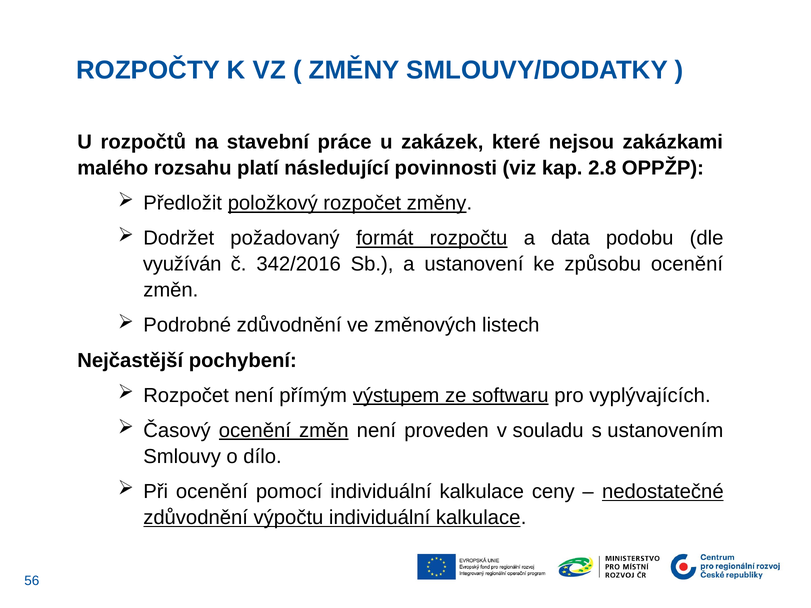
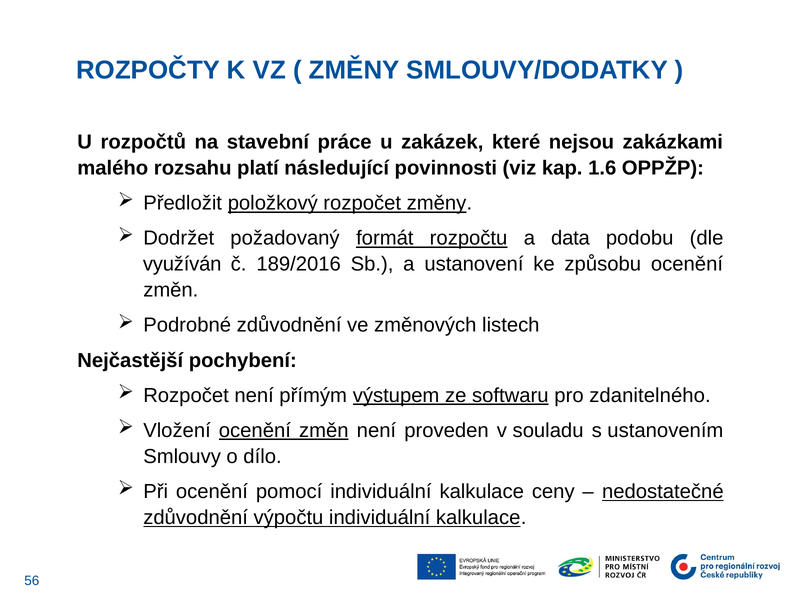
2.8: 2.8 -> 1.6
342/2016: 342/2016 -> 189/2016
vyplývajících: vyplývajících -> zdanitelného
Časový: Časový -> Vložení
